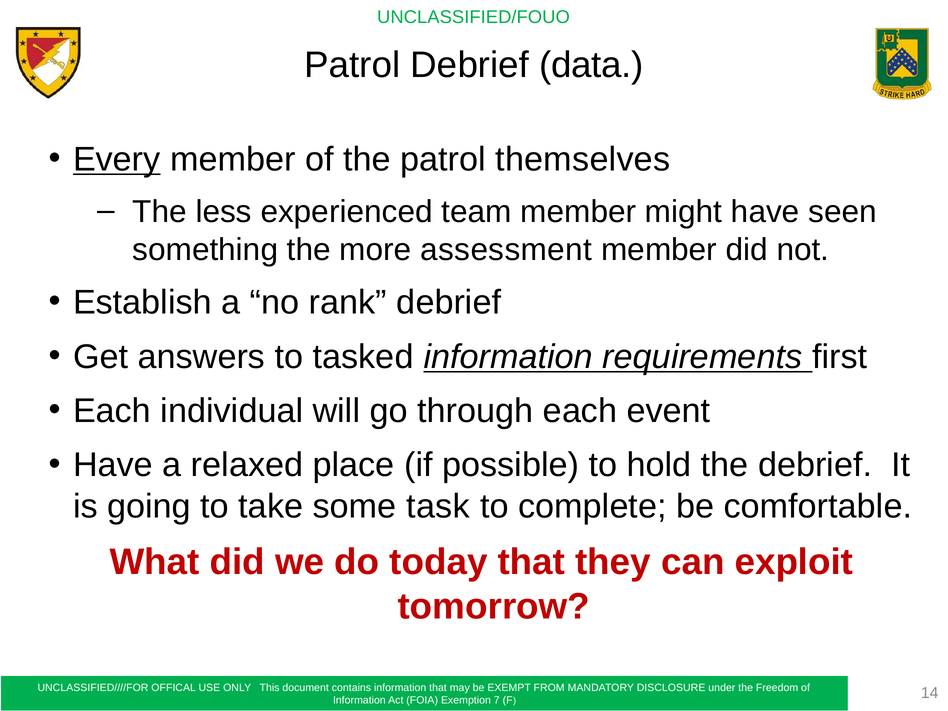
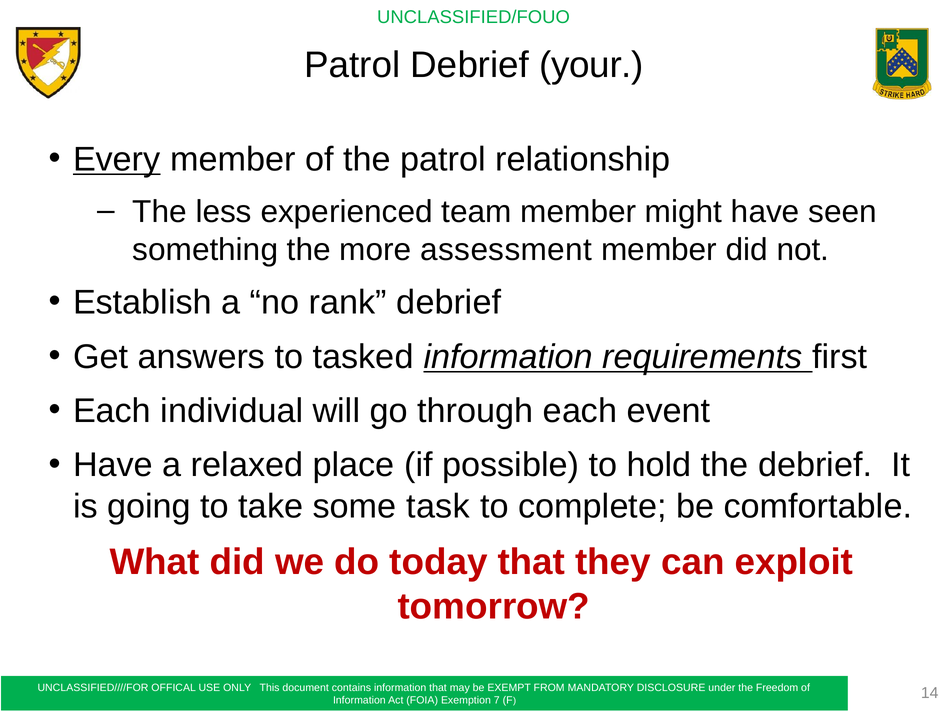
data: data -> your
themselves: themselves -> relationship
